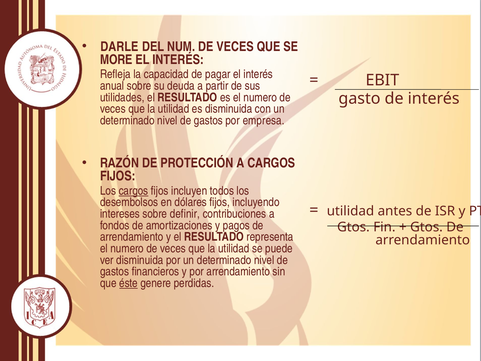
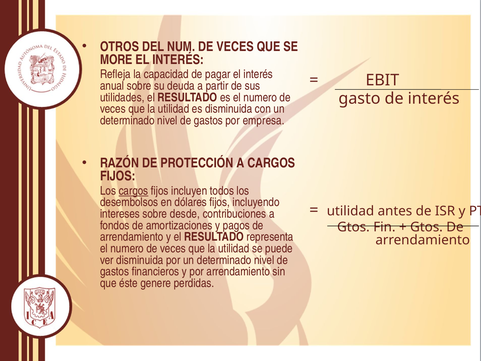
DARLE: DARLE -> OTROS
definir: definir -> desde
éste underline: present -> none
